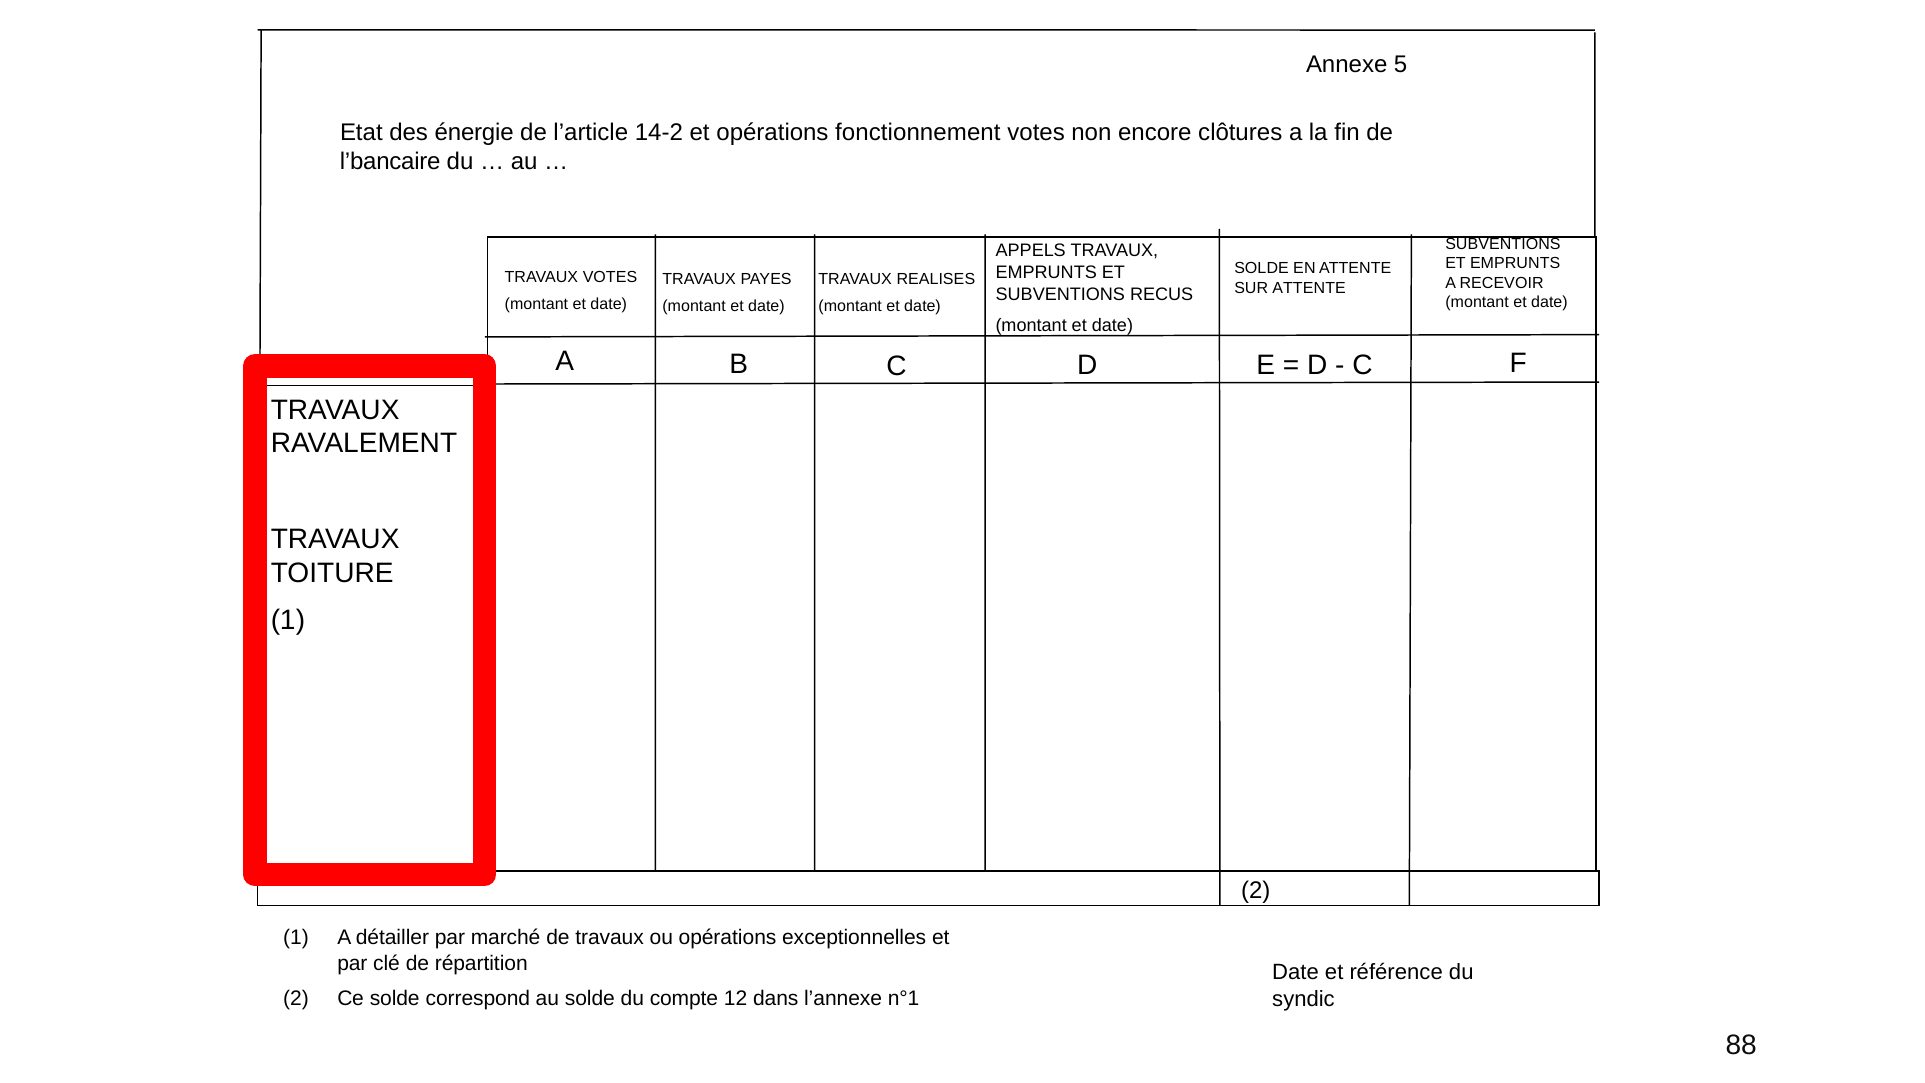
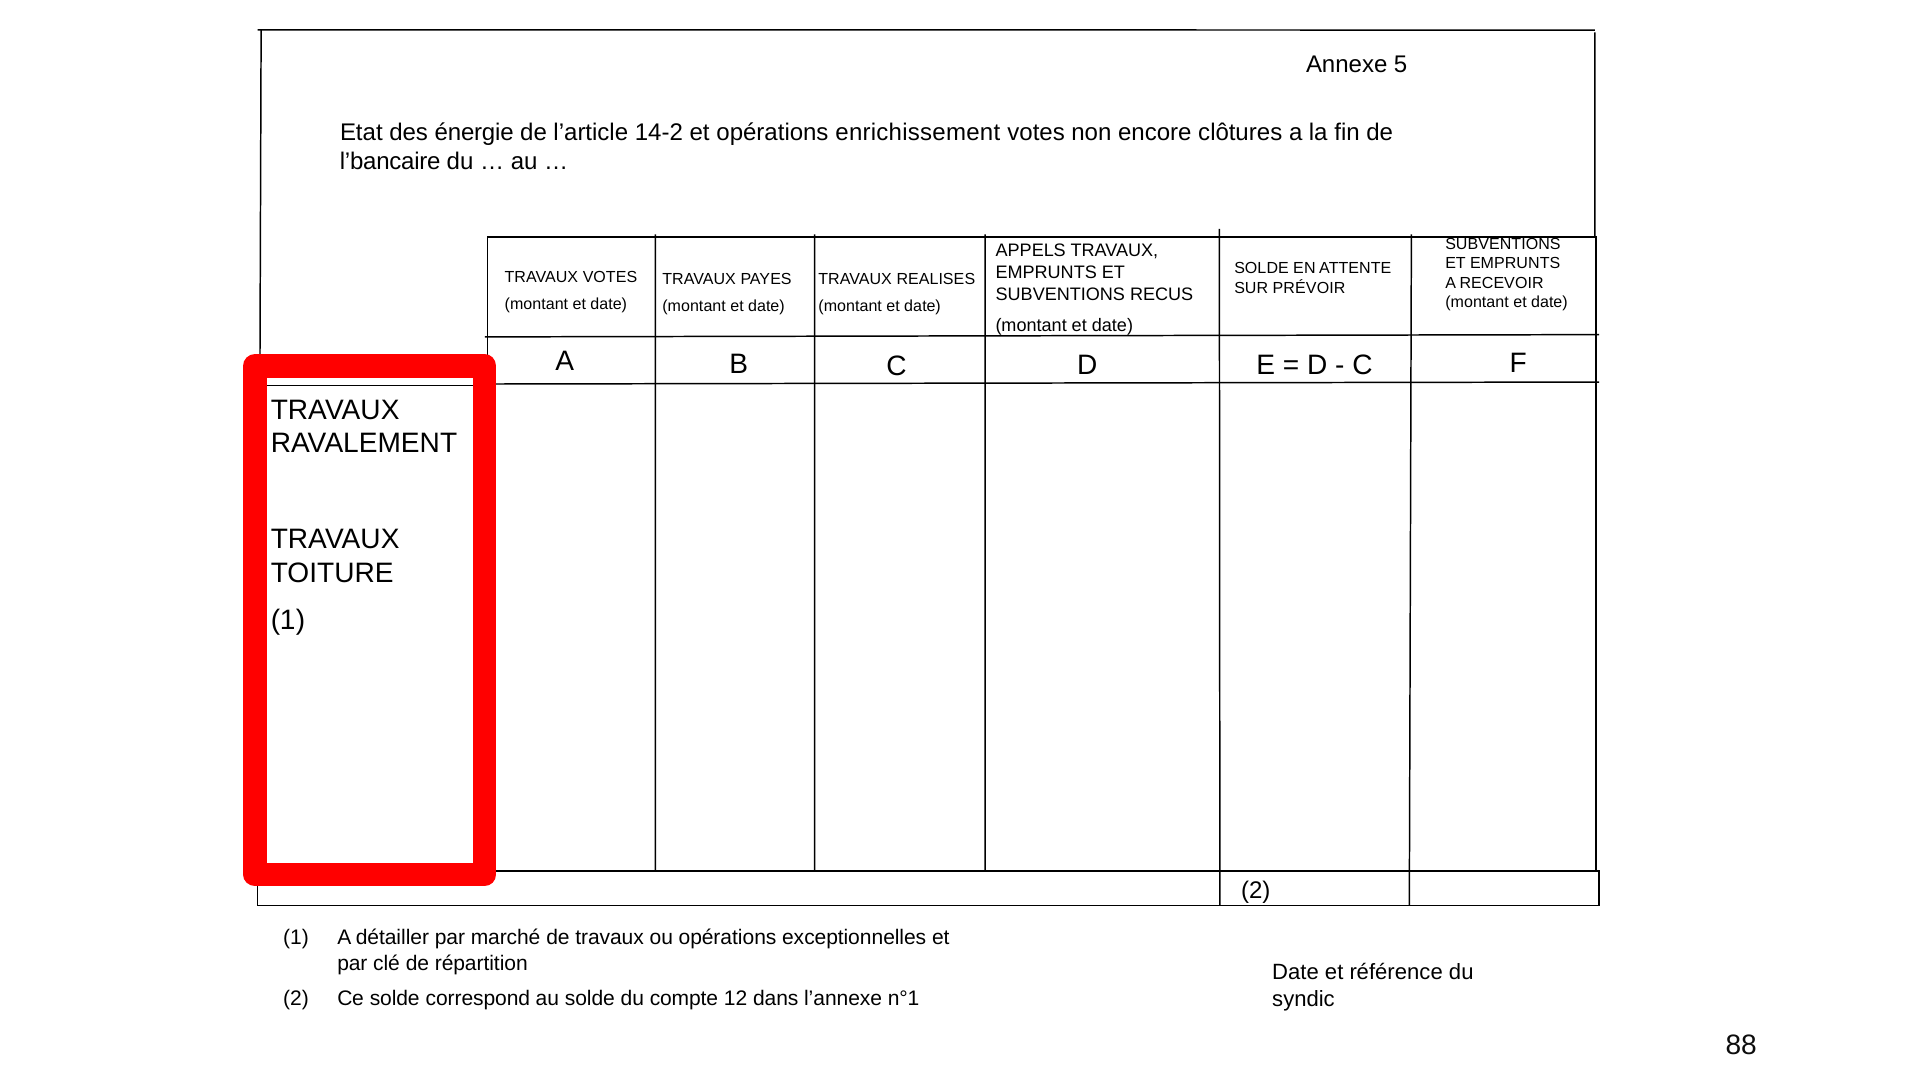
fonctionnement: fonctionnement -> enrichissement
SUR ATTENTE: ATTENTE -> PRÉVOIR
